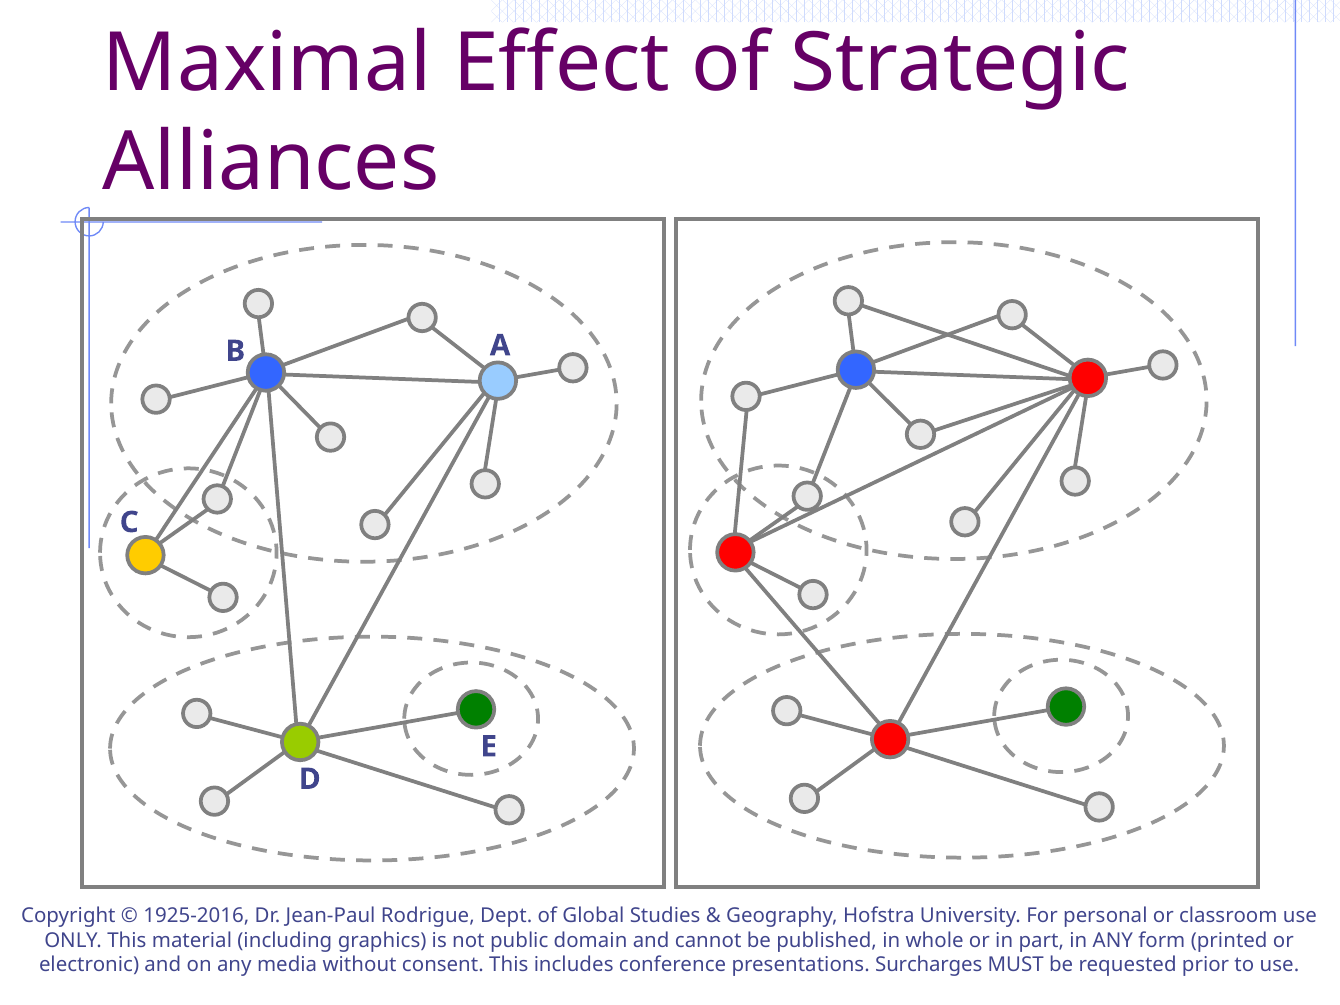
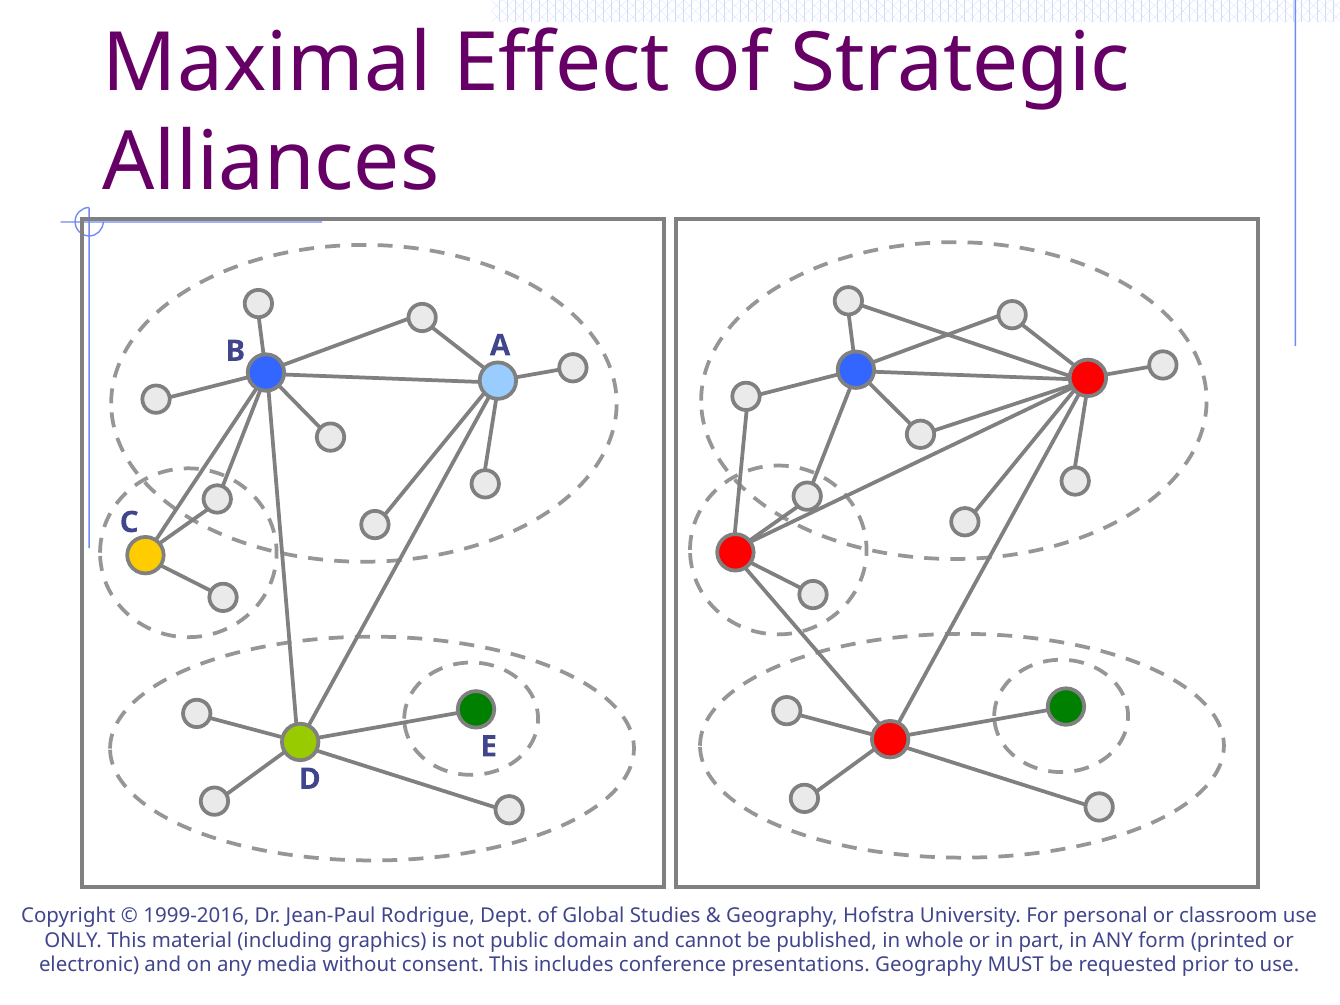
1925-2016: 1925-2016 -> 1999-2016
presentations Surcharges: Surcharges -> Geography
